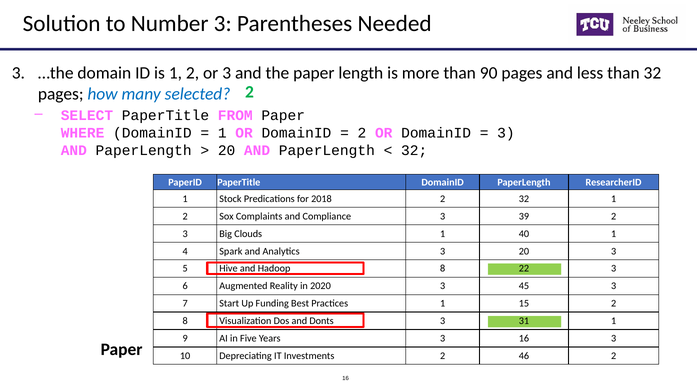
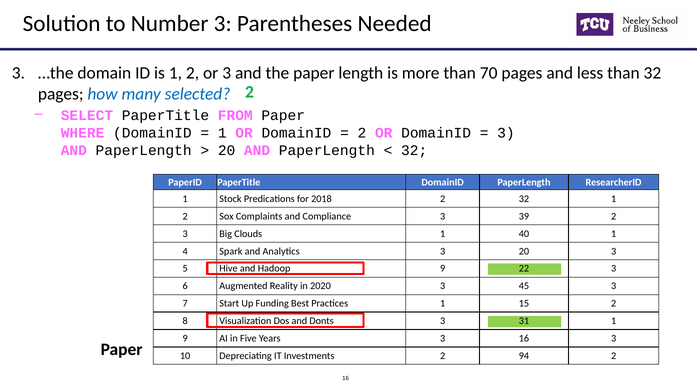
90: 90 -> 70
8 at (443, 269): 8 -> 9
46: 46 -> 94
